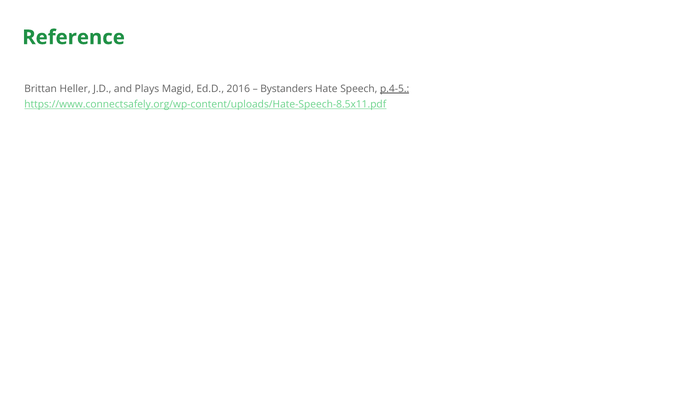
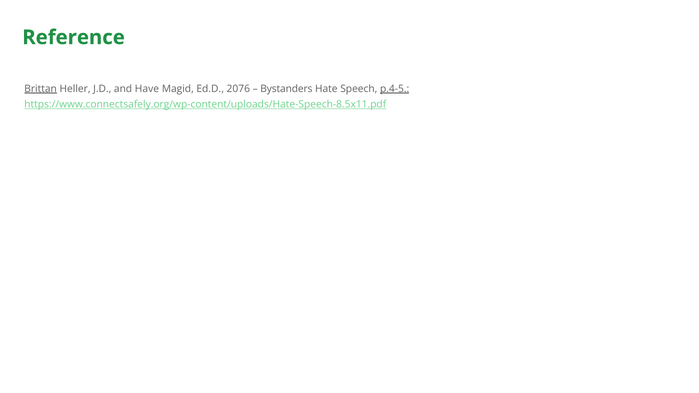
Brittan underline: none -> present
Plays: Plays -> Have
2016: 2016 -> 2076
